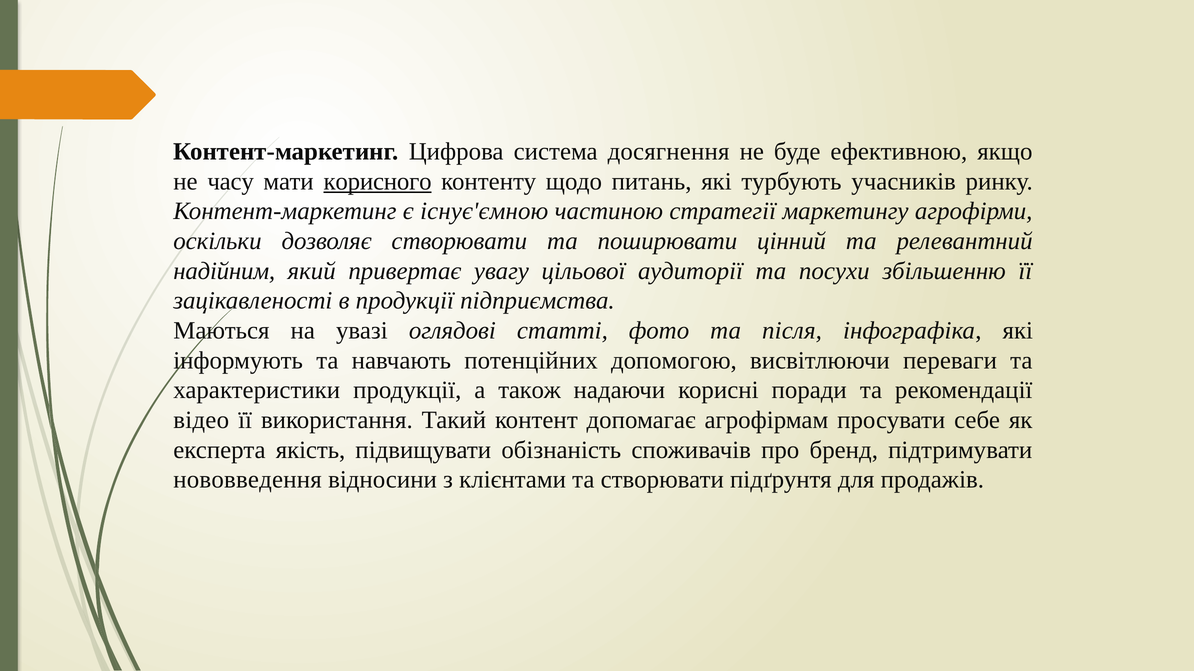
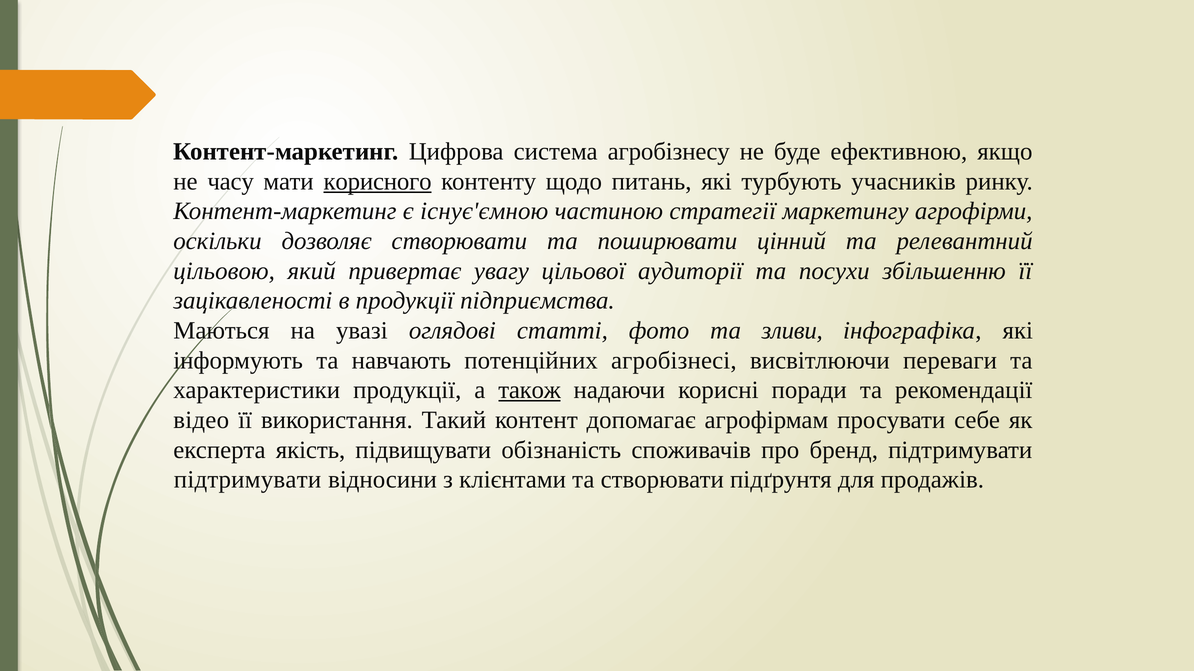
досягнення: досягнення -> агробізнесу
надійним: надійним -> цільовою
після: після -> зливи
допомогою: допомогою -> агробізнесі
також underline: none -> present
нововведення at (248, 480): нововведення -> підтримувати
